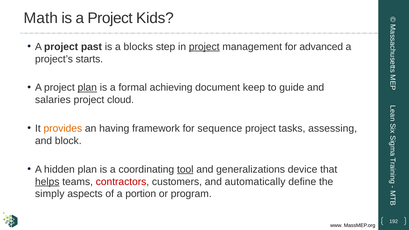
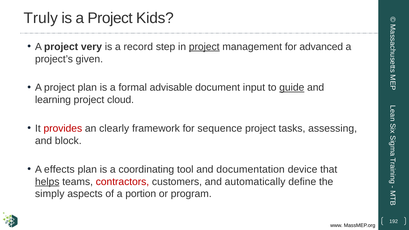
Math: Math -> Truly
past: past -> very
blocks: blocks -> record
starts: starts -> given
plan at (87, 88) underline: present -> none
achieving: achieving -> advisable
keep: keep -> input
guide underline: none -> present
salaries: salaries -> learning
provides colour: orange -> red
having: having -> clearly
hidden: hidden -> effects
tool underline: present -> none
generalizations: generalizations -> documentation
